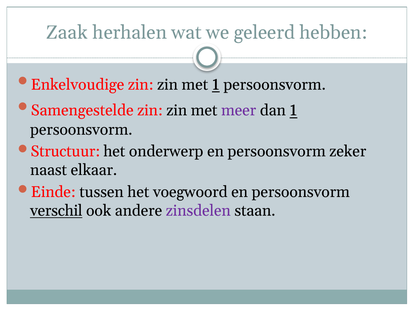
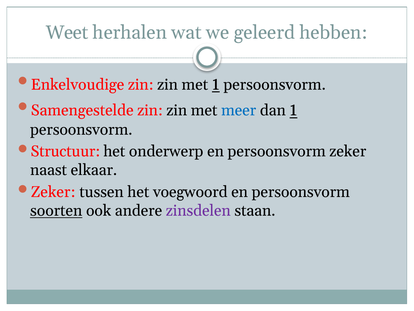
Zaak: Zaak -> Weet
meer colour: purple -> blue
Einde at (53, 192): Einde -> Zeker
verschil: verschil -> soorten
